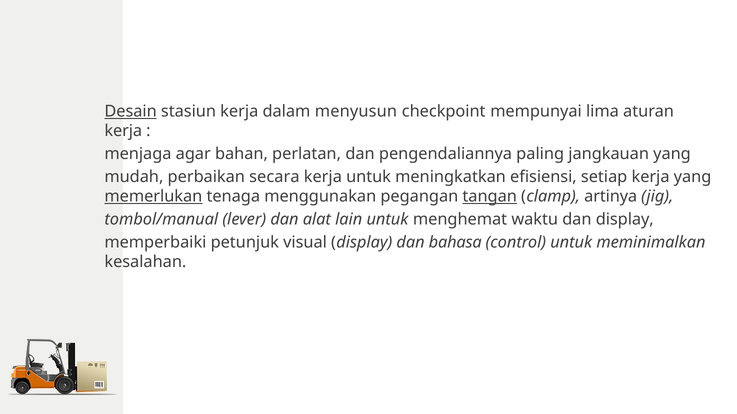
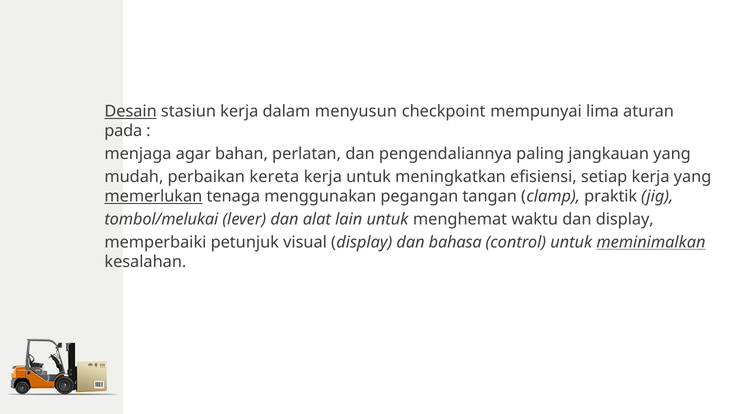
kerja at (123, 131): kerja -> pada
secara: secara -> kereta
tangan underline: present -> none
artinya: artinya -> praktik
tombol/manual: tombol/manual -> tombol/melukai
meminimalkan underline: none -> present
